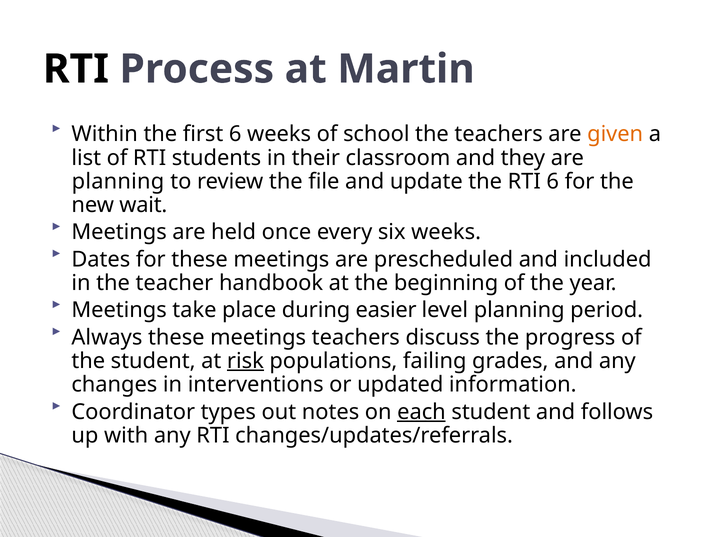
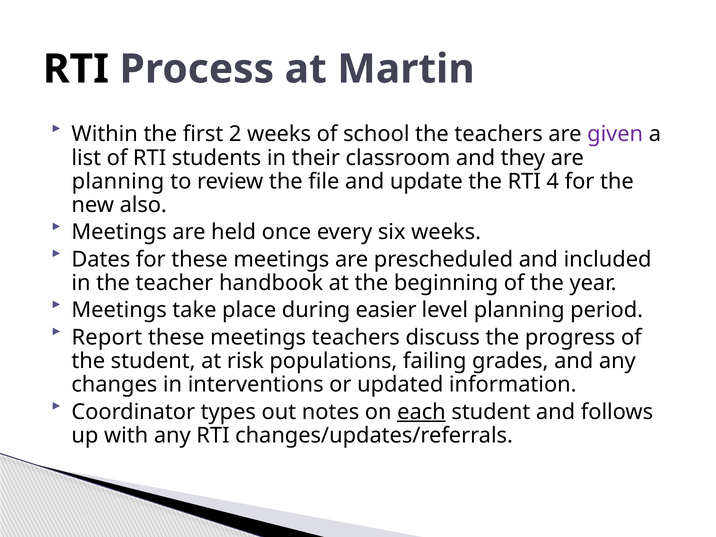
first 6: 6 -> 2
given colour: orange -> purple
RTI 6: 6 -> 4
wait: wait -> also
Always: Always -> Report
risk underline: present -> none
